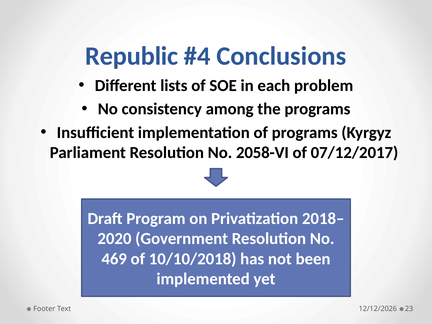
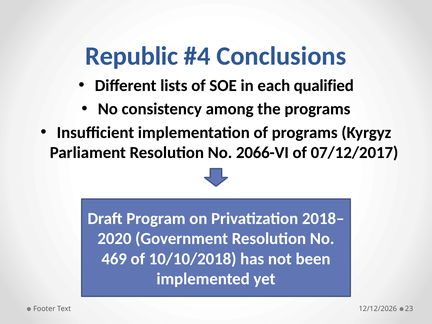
problem: problem -> qualified
2058-VI: 2058-VI -> 2066-VI
